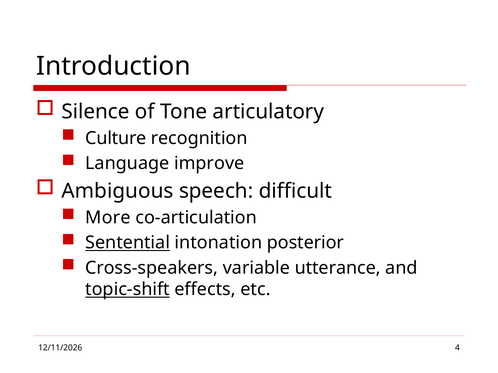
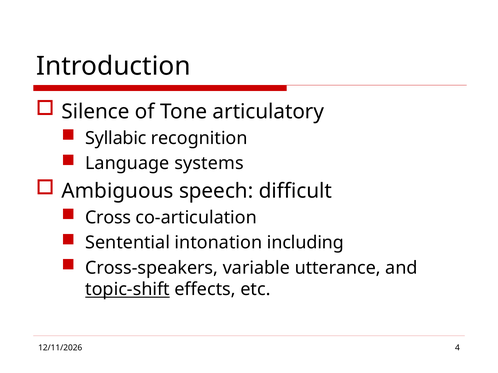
Culture: Culture -> Syllabic
improve: improve -> systems
More: More -> Cross
Sentential underline: present -> none
posterior: posterior -> including
